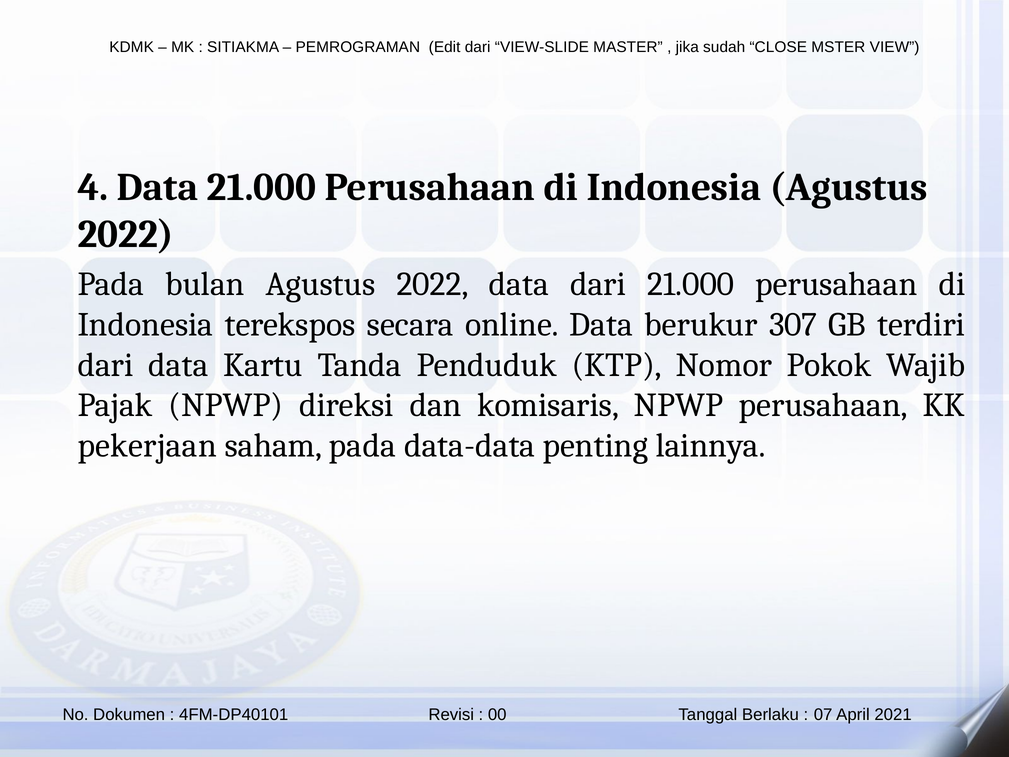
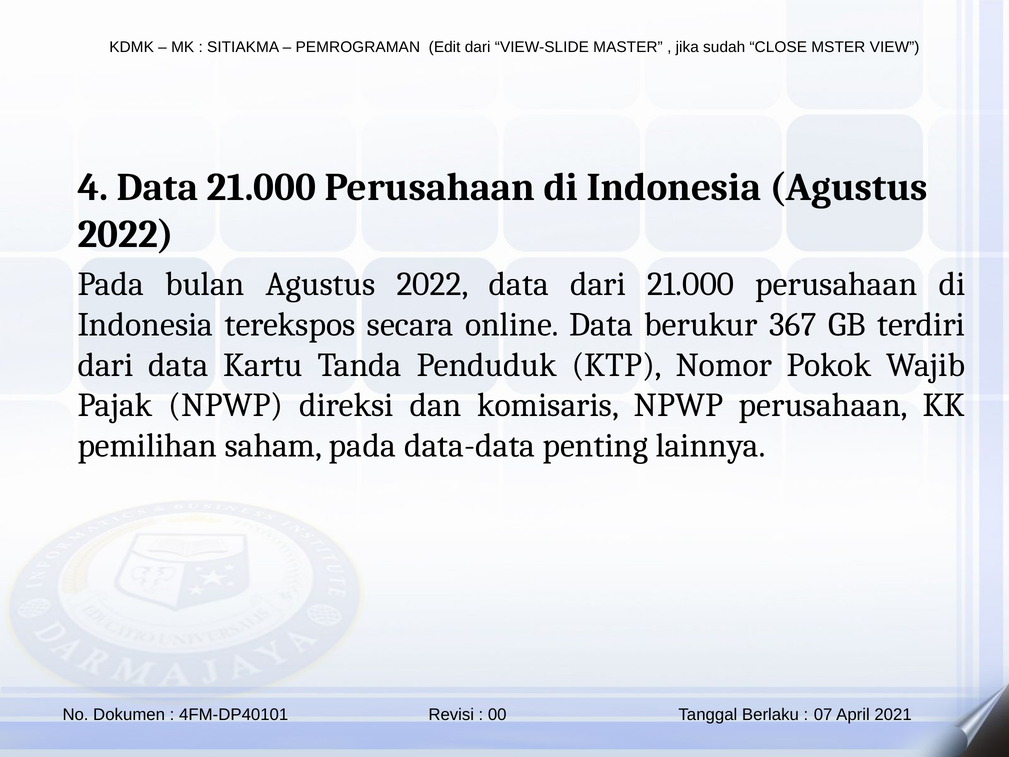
307: 307 -> 367
pekerjaan: pekerjaan -> pemilihan
